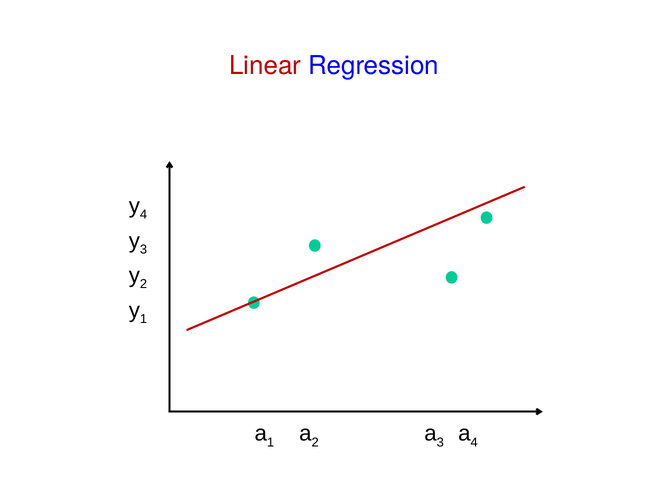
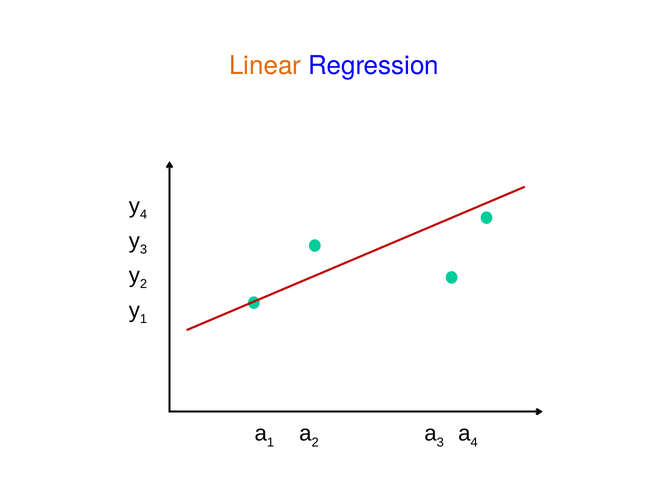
Linear colour: red -> orange
